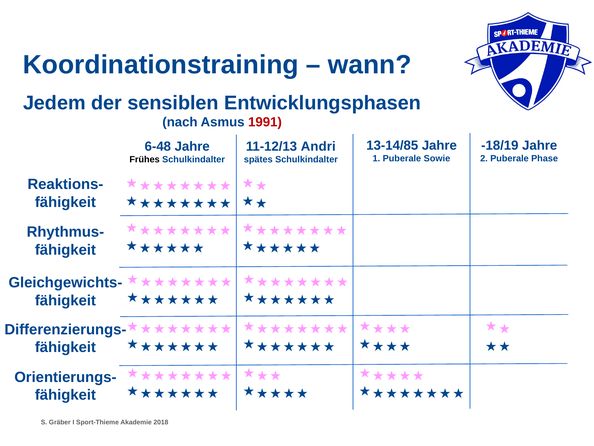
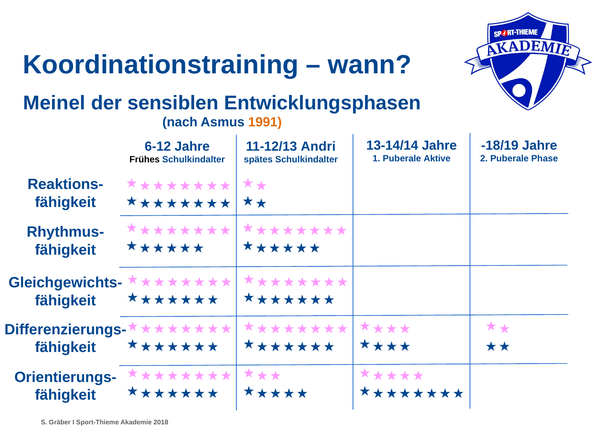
Jedem: Jedem -> Meinel
1991 colour: red -> orange
13-14/85: 13-14/85 -> 13-14/14
6-48: 6-48 -> 6-12
Sowie: Sowie -> Aktive
